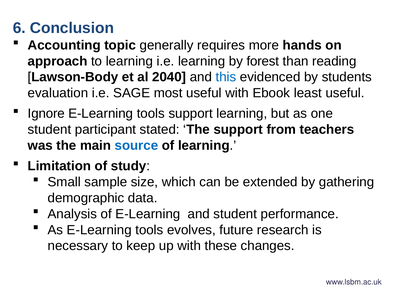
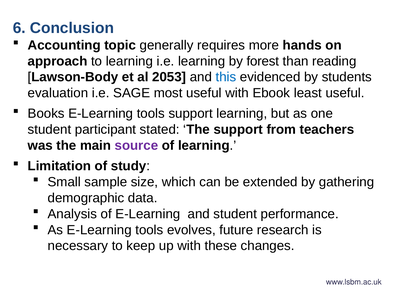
2040: 2040 -> 2053
Ignore: Ignore -> Books
source colour: blue -> purple
